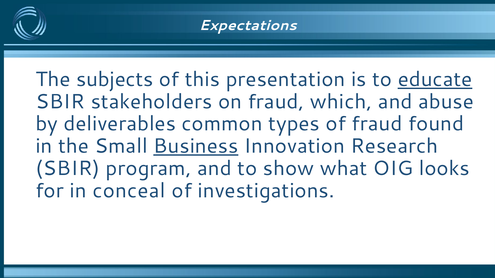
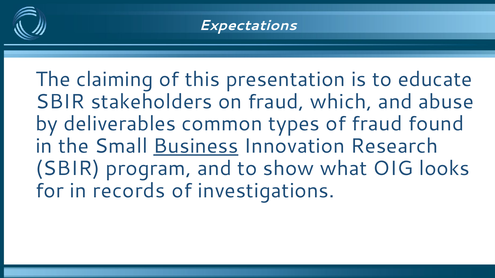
subjects: subjects -> claiming
educate underline: present -> none
conceal: conceal -> records
